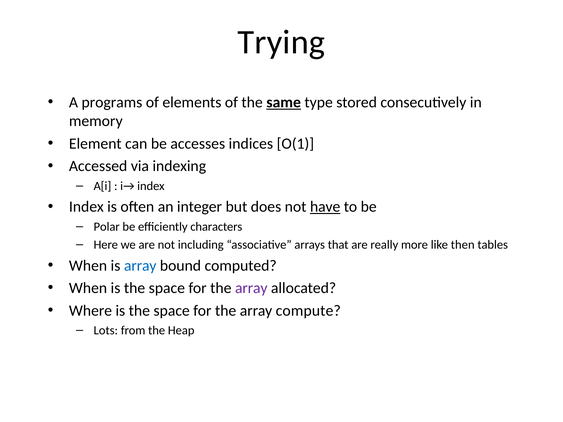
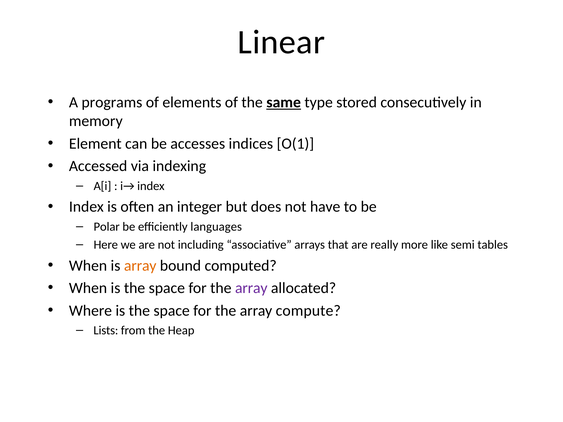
Trying: Trying -> Linear
have underline: present -> none
characters: characters -> languages
then: then -> semi
array at (140, 266) colour: blue -> orange
Lots: Lots -> Lists
